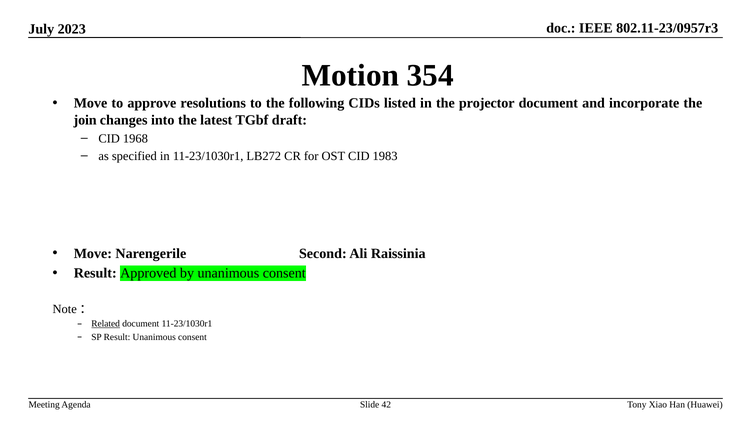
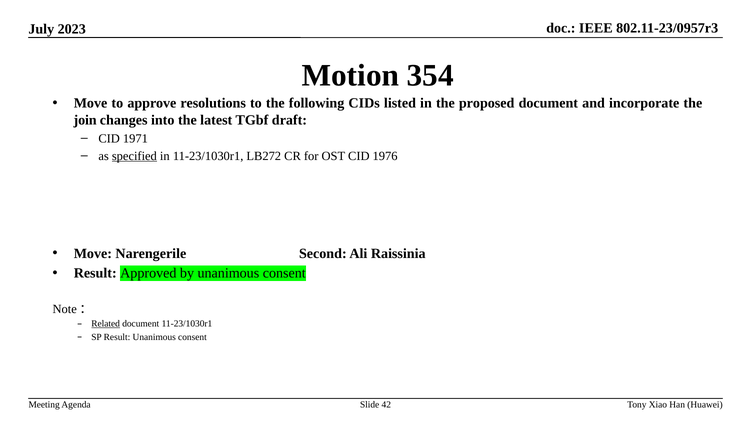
projector: projector -> proposed
1968: 1968 -> 1971
specified underline: none -> present
1983: 1983 -> 1976
